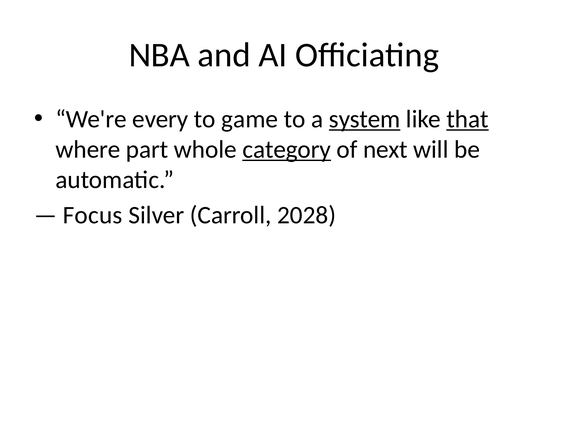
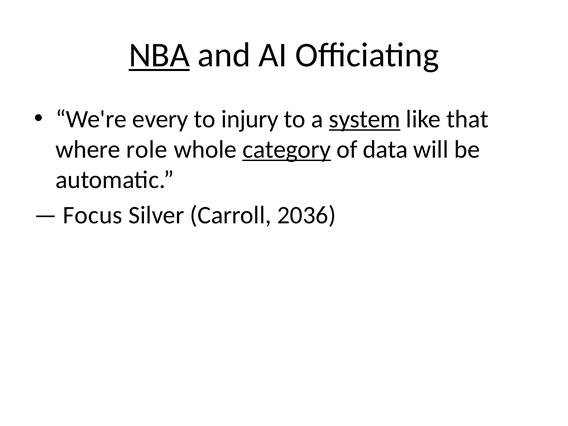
NBA underline: none -> present
game: game -> injury
that underline: present -> none
part: part -> role
next: next -> data
2028: 2028 -> 2036
